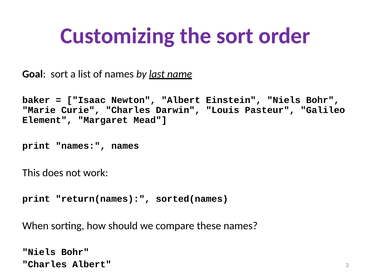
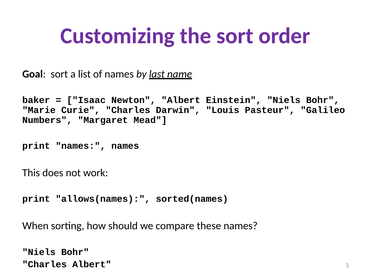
Element: Element -> Numbers
return(names: return(names -> allows(names
